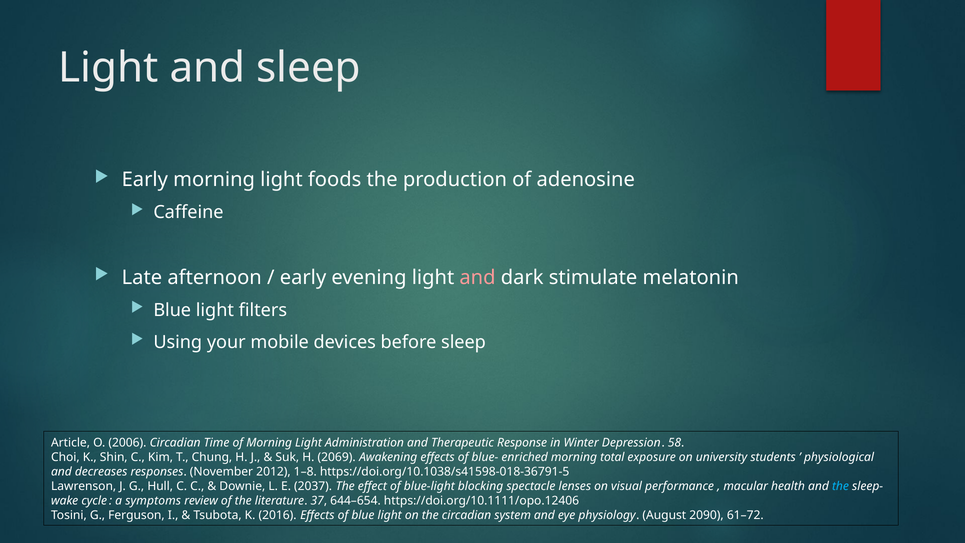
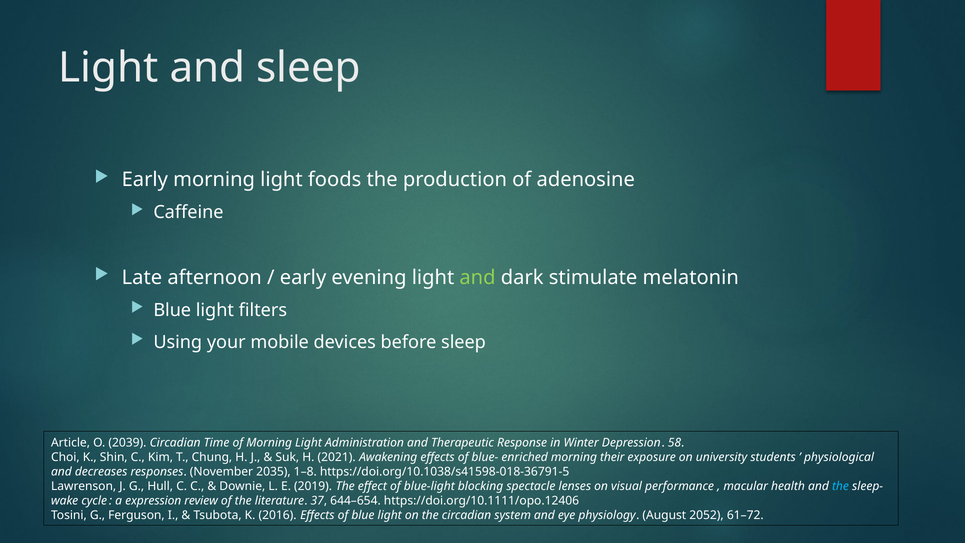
and at (478, 277) colour: pink -> light green
2006: 2006 -> 2039
2069: 2069 -> 2021
total: total -> their
2012: 2012 -> 2035
2037: 2037 -> 2019
symptoms: symptoms -> expression
2090: 2090 -> 2052
